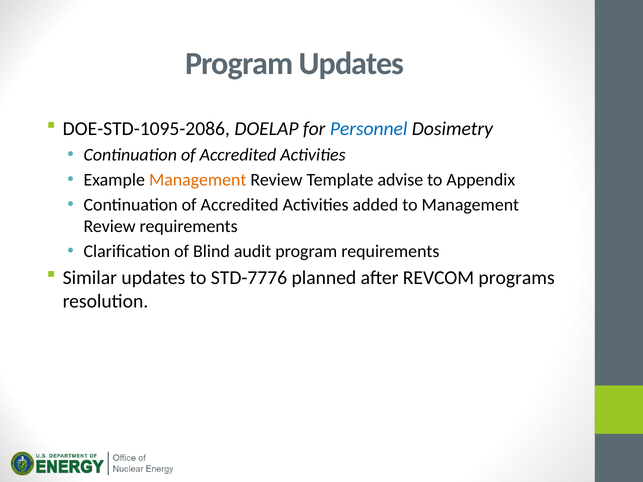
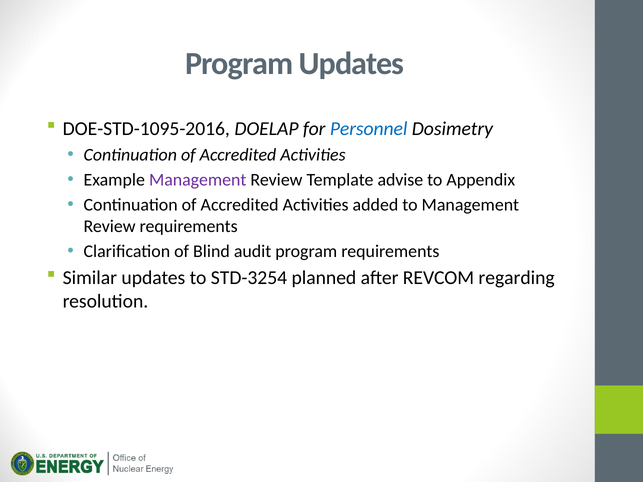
DOE-STD-1095-2086: DOE-STD-1095-2086 -> DOE-STD-1095-2016
Management at (198, 180) colour: orange -> purple
STD-7776: STD-7776 -> STD-3254
programs: programs -> regarding
